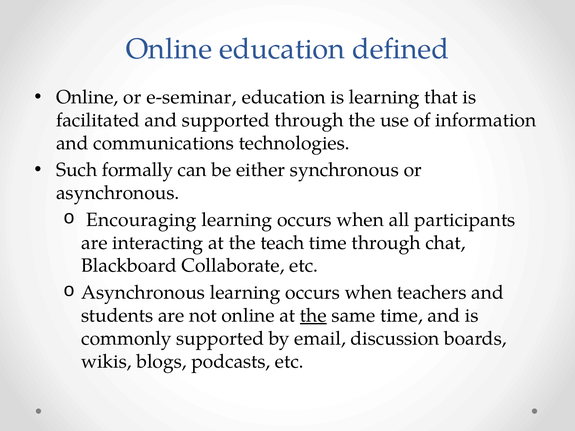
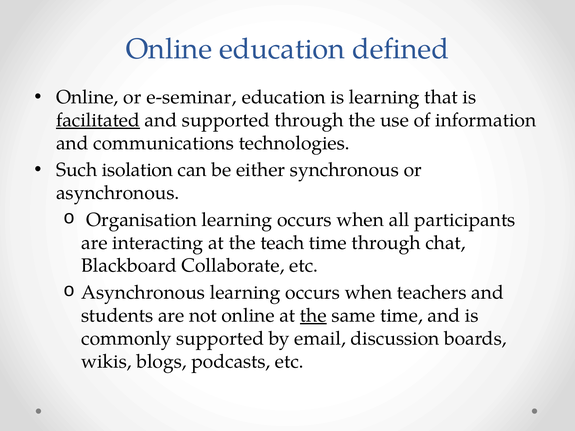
facilitated underline: none -> present
formally: formally -> isolation
Encouraging: Encouraging -> Organisation
